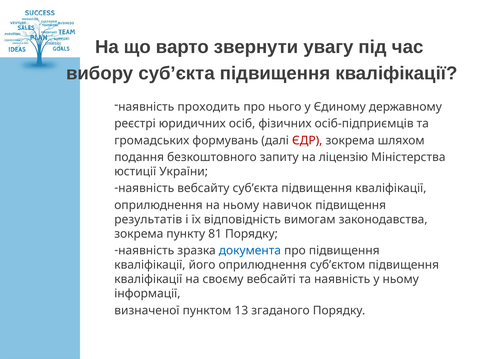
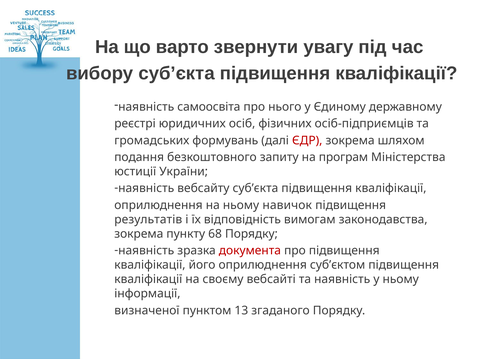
проходить: проходить -> самоосвіта
ліцензію: ліцензію -> програм
81: 81 -> 68
документа colour: blue -> red
